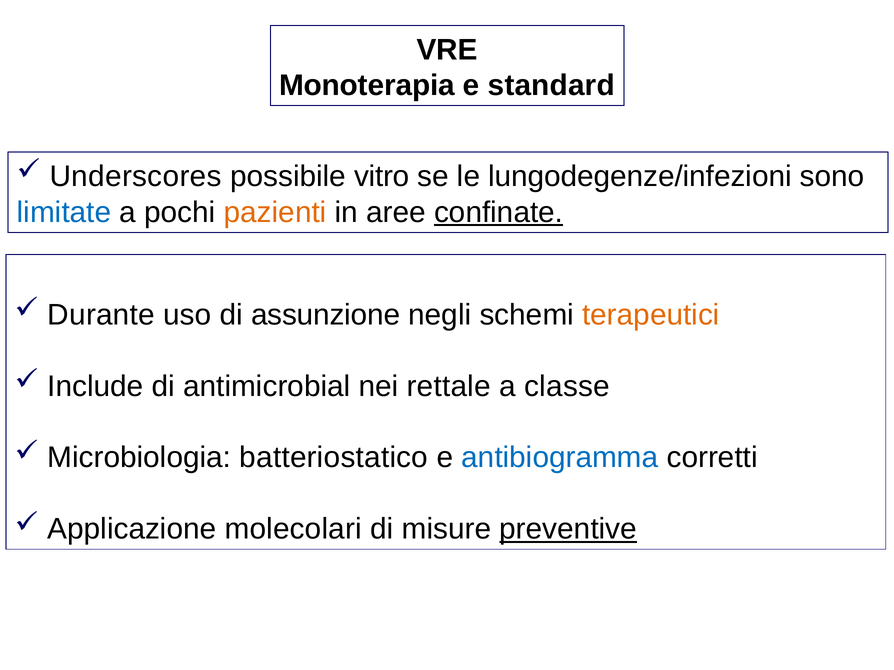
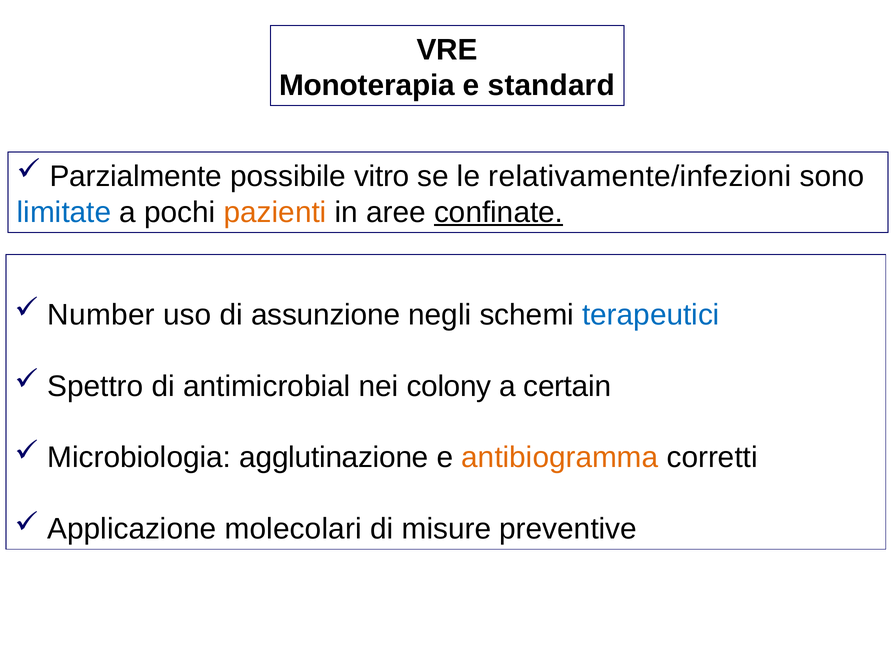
Underscores: Underscores -> Parzialmente
lungodegenze/infezioni: lungodegenze/infezioni -> relativamente/infezioni
Durante: Durante -> Number
terapeutici colour: orange -> blue
Include: Include -> Spettro
rettale: rettale -> colony
classe: classe -> certain
batteriostatico: batteriostatico -> agglutinazione
antibiogramma colour: blue -> orange
preventive underline: present -> none
